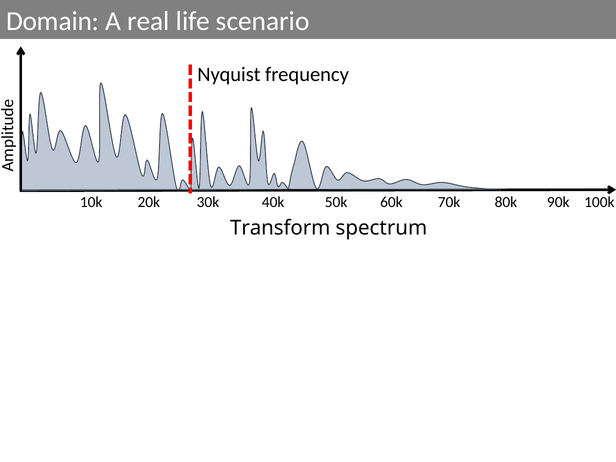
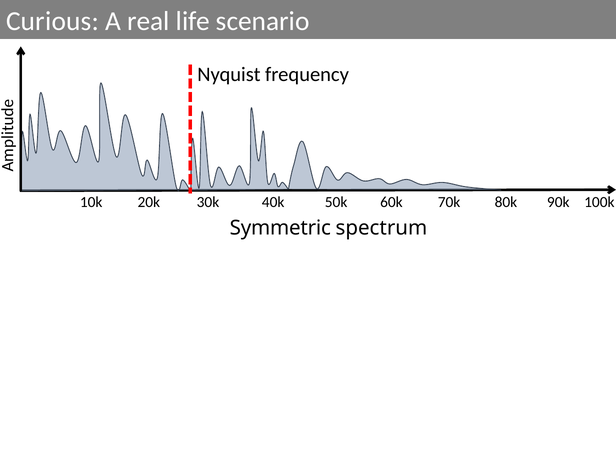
Domain: Domain -> Curious
Transform: Transform -> Symmetric
